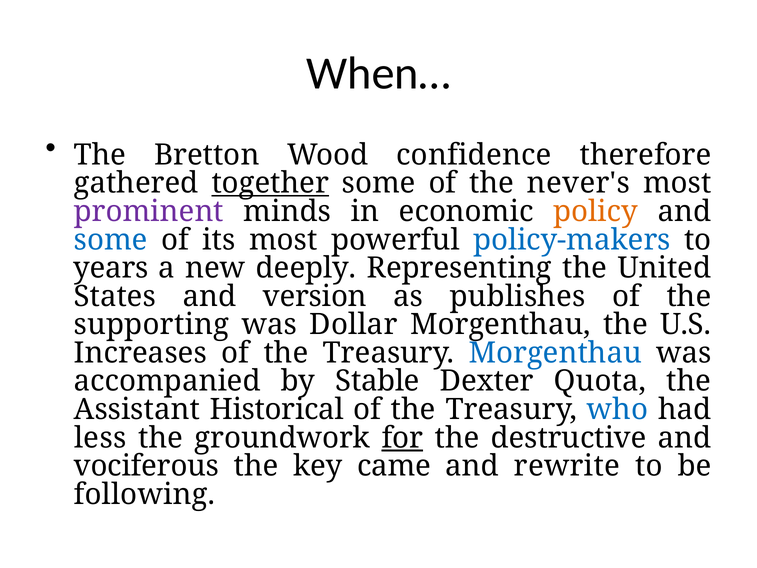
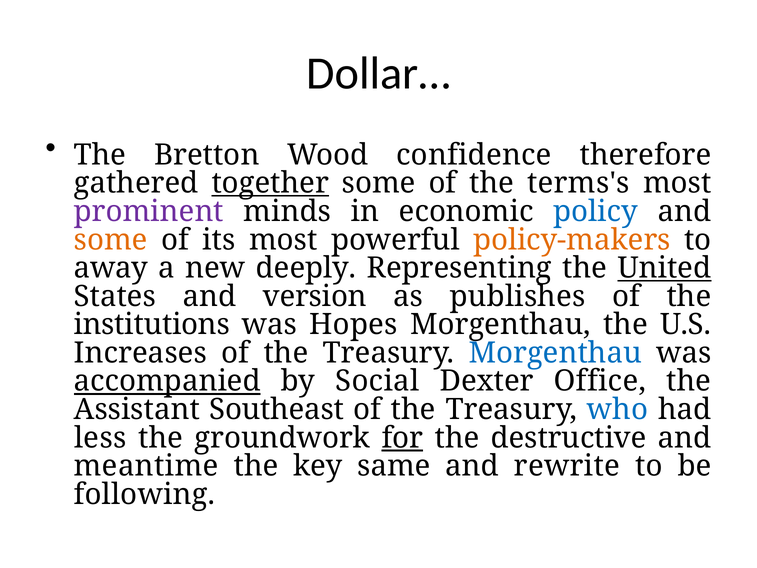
When…: When… -> Dollar…
never's: never's -> terms's
policy colour: orange -> blue
some at (111, 240) colour: blue -> orange
policy-makers colour: blue -> orange
years: years -> away
United underline: none -> present
supporting: supporting -> institutions
Dollar: Dollar -> Hopes
accompanied underline: none -> present
Stable: Stable -> Social
Quota: Quota -> Office
Historical: Historical -> Southeast
vociferous: vociferous -> meantime
came: came -> same
